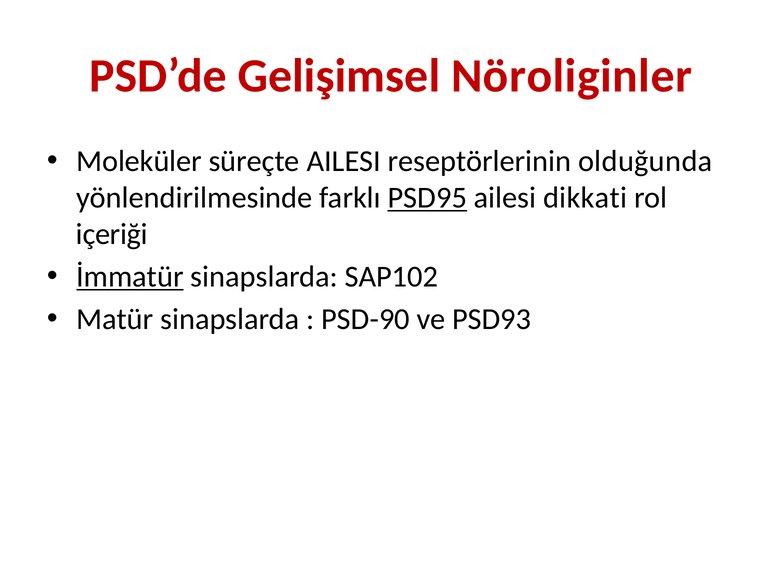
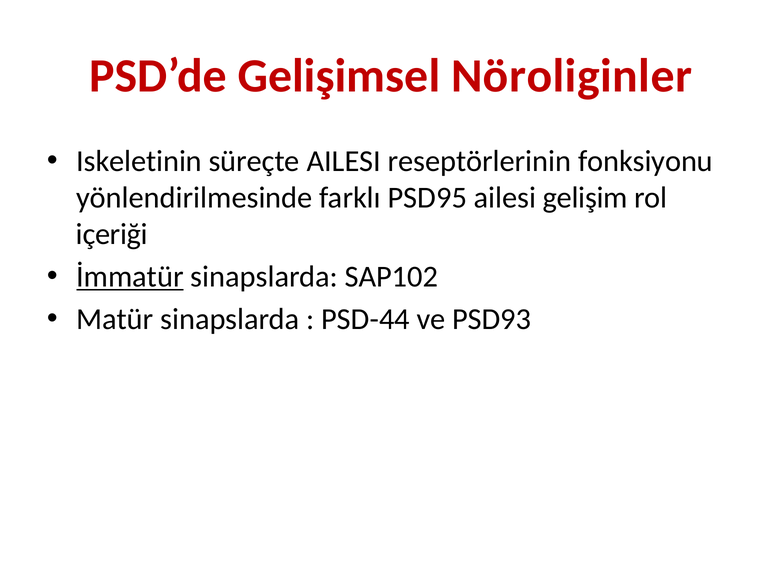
Moleküler: Moleküler -> Iskeletinin
olduğunda: olduğunda -> fonksiyonu
PSD95 underline: present -> none
dikkati: dikkati -> gelişim
PSD-90: PSD-90 -> PSD-44
